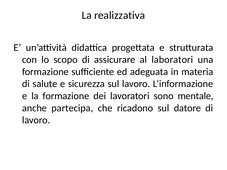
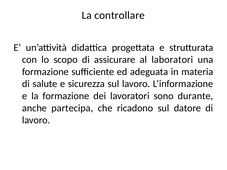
realizzativa: realizzativa -> controllare
mentale: mentale -> durante
